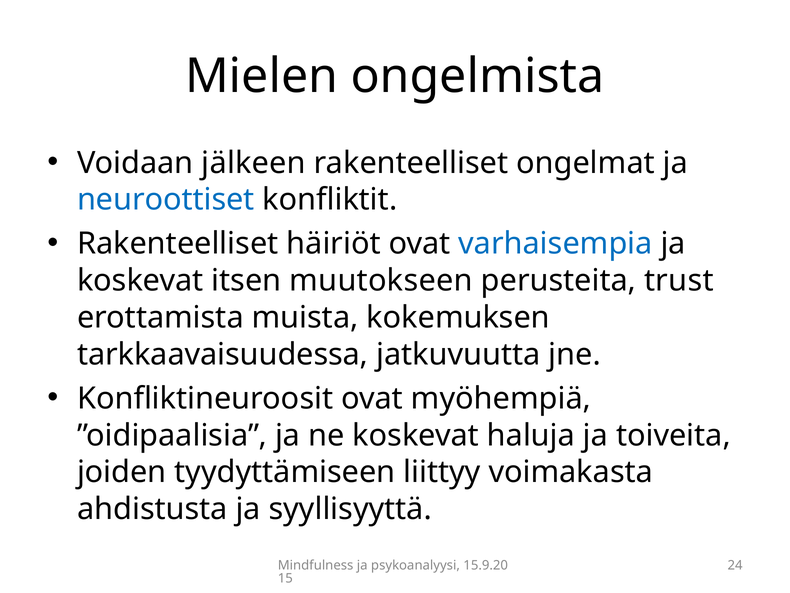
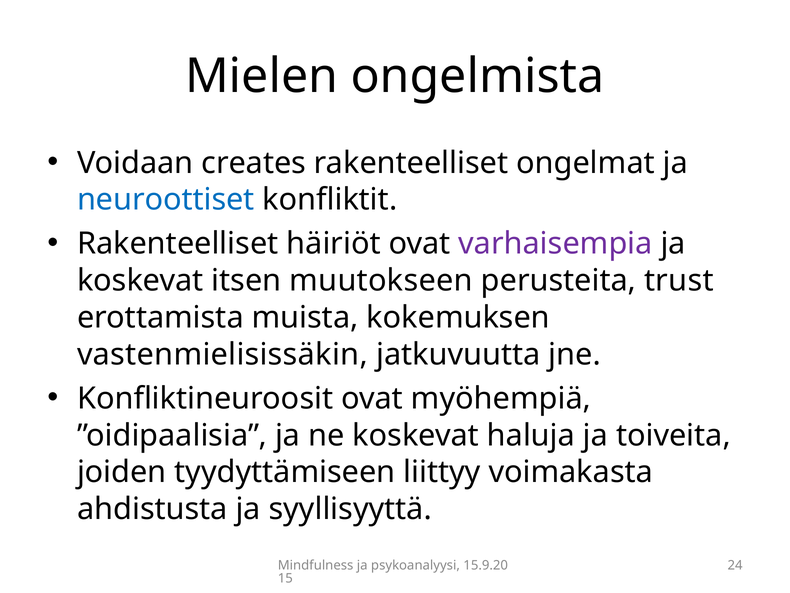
jälkeen: jälkeen -> creates
varhaisempia colour: blue -> purple
tarkkaavaisuudessa: tarkkaavaisuudessa -> vastenmielisissäkin
